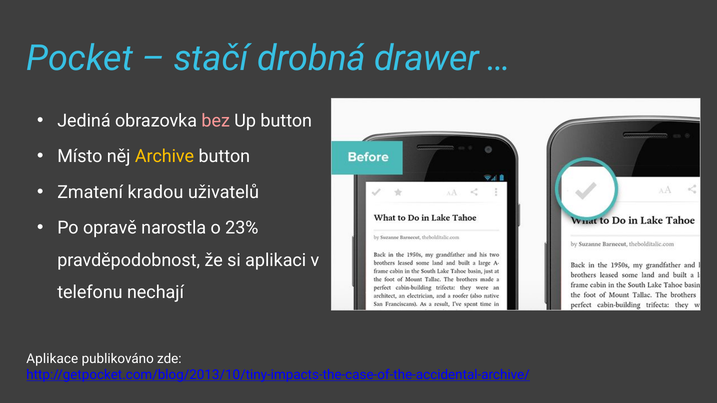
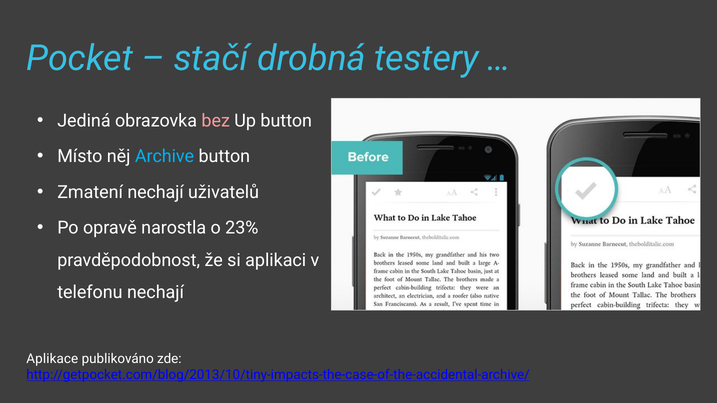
drawer: drawer -> testery
Archive colour: yellow -> light blue
Zmatení kradou: kradou -> nechají
